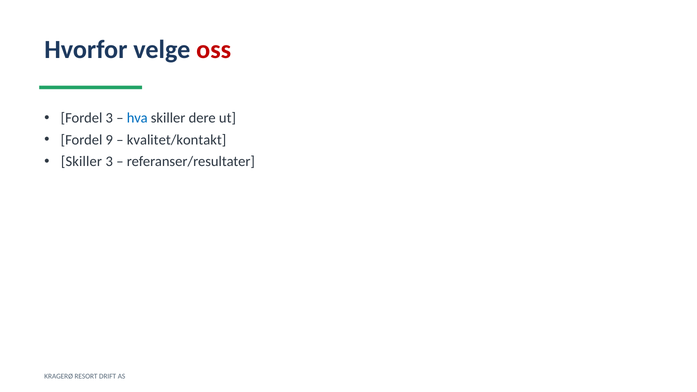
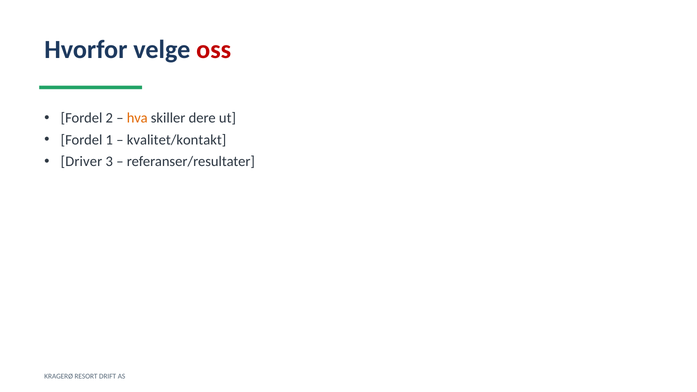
Fordel 3: 3 -> 2
hva colour: blue -> orange
9: 9 -> 1
Skiller at (81, 162): Skiller -> Driver
